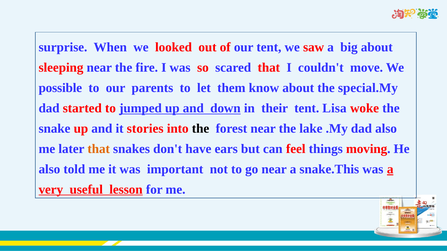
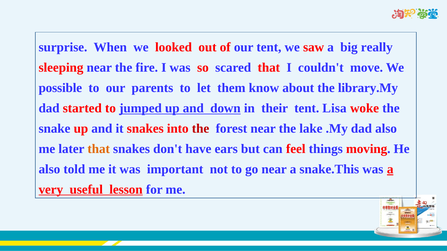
big about: about -> really
special.My: special.My -> library.My
it stories: stories -> snakes
the at (201, 129) colour: black -> red
